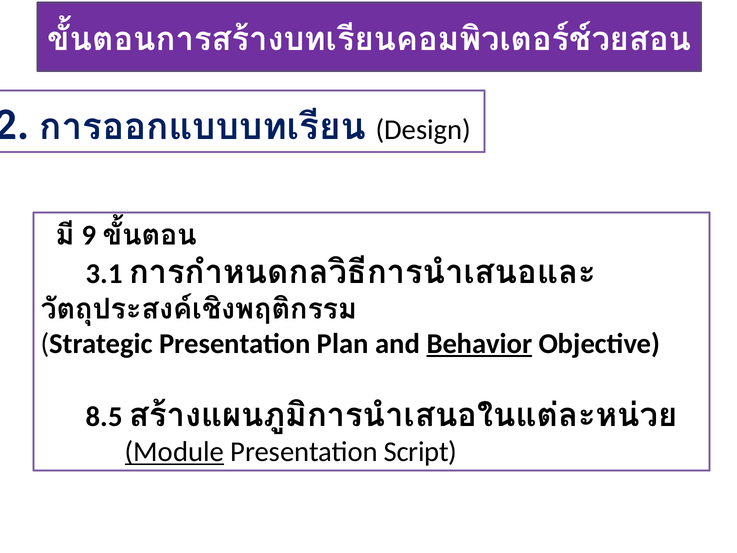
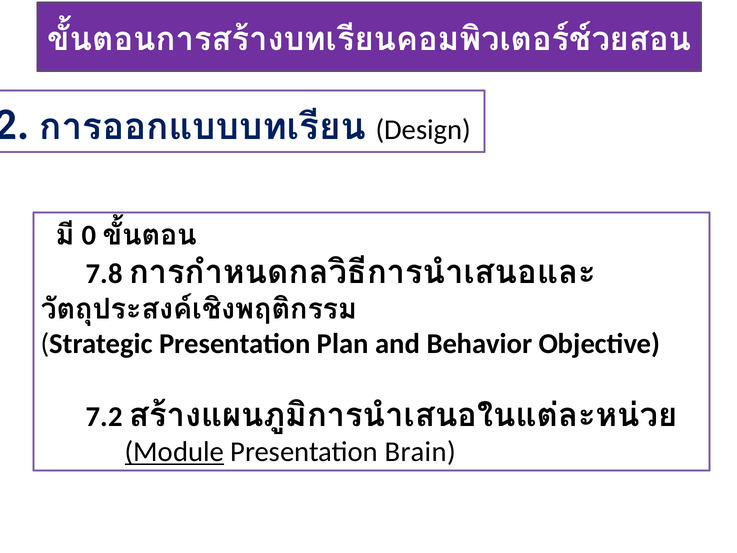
9: 9 -> 0
3.1: 3.1 -> 7.8
Behavior underline: present -> none
8.5: 8.5 -> 7.2
Script: Script -> Brain
